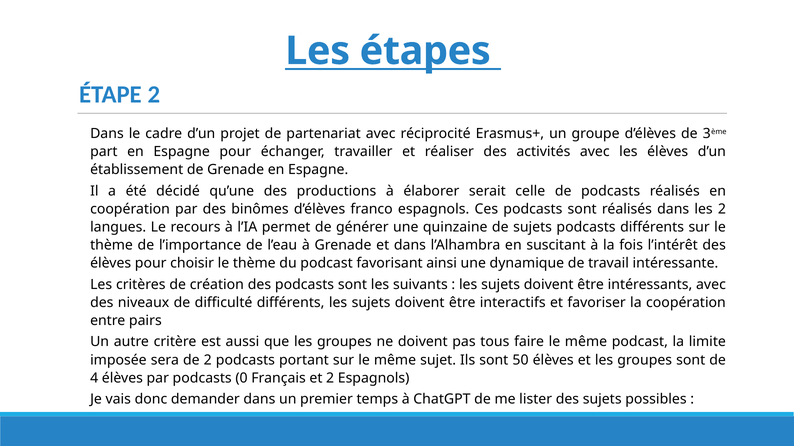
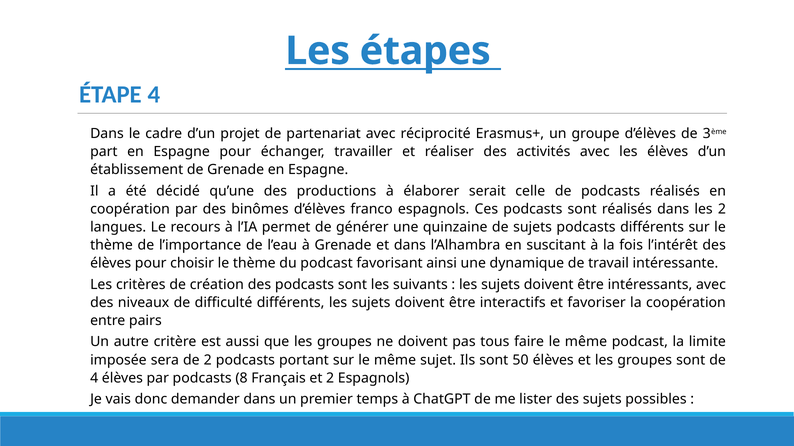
ÉTAPE 2: 2 -> 4
0: 0 -> 8
